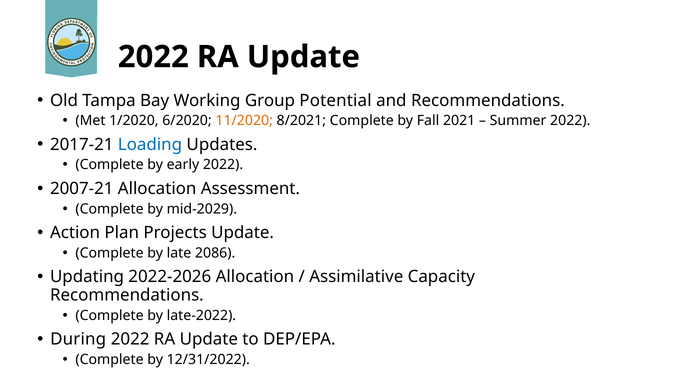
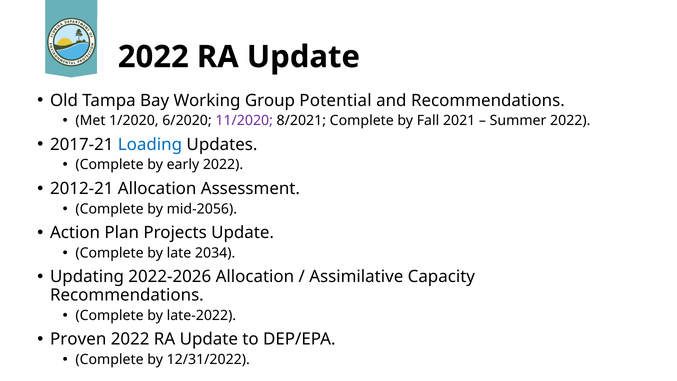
11/2020 colour: orange -> purple
2007-21: 2007-21 -> 2012-21
mid-2029: mid-2029 -> mid-2056
2086: 2086 -> 2034
During: During -> Proven
